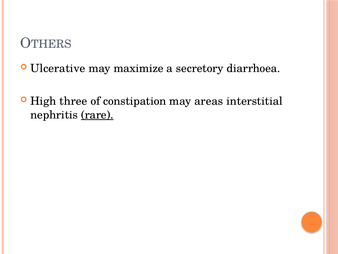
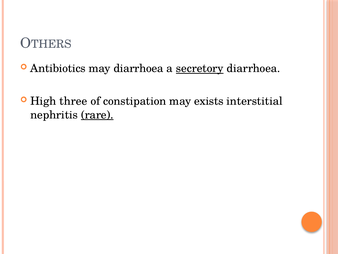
Ulcerative: Ulcerative -> Antibiotics
may maximize: maximize -> diarrhoea
secretory underline: none -> present
areas: areas -> exists
